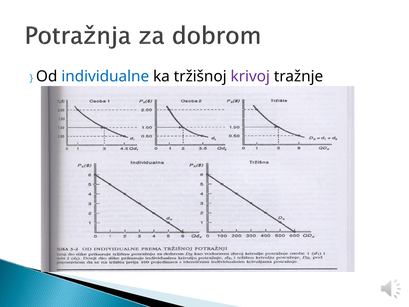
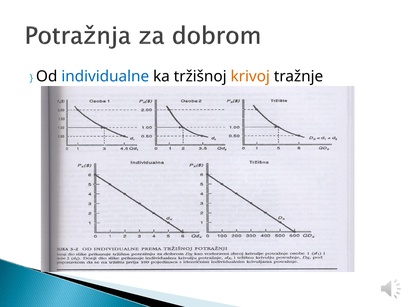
krivoj colour: purple -> orange
